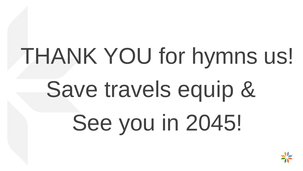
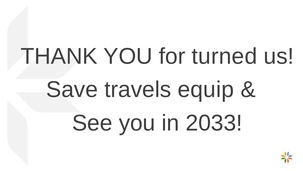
hymns: hymns -> turned
2045: 2045 -> 2033
